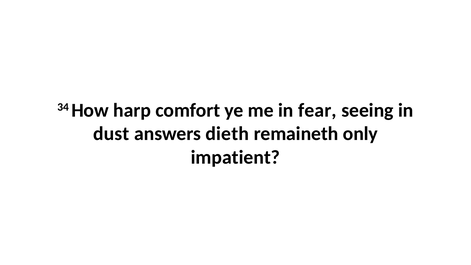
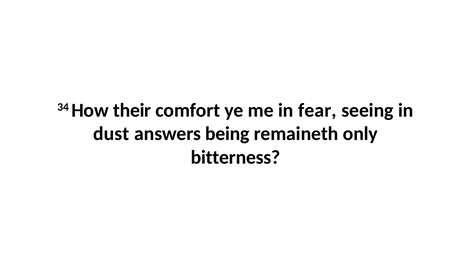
harp: harp -> their
dieth: dieth -> being
impatient: impatient -> bitterness
